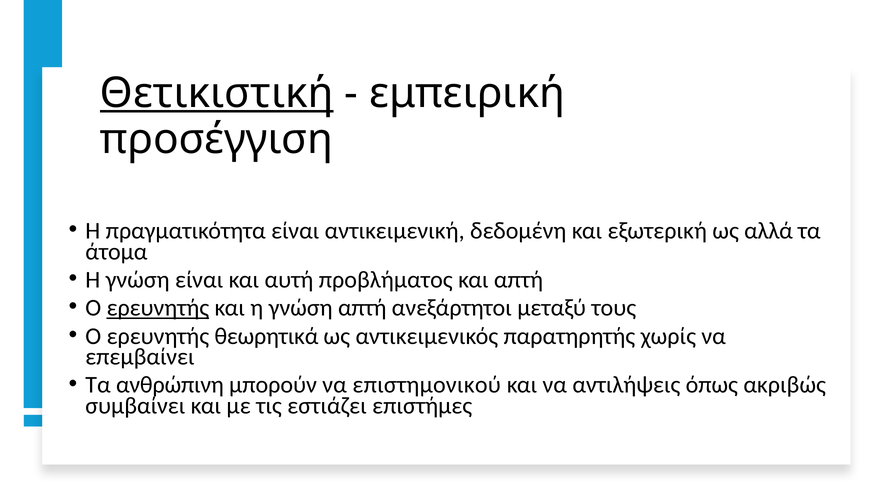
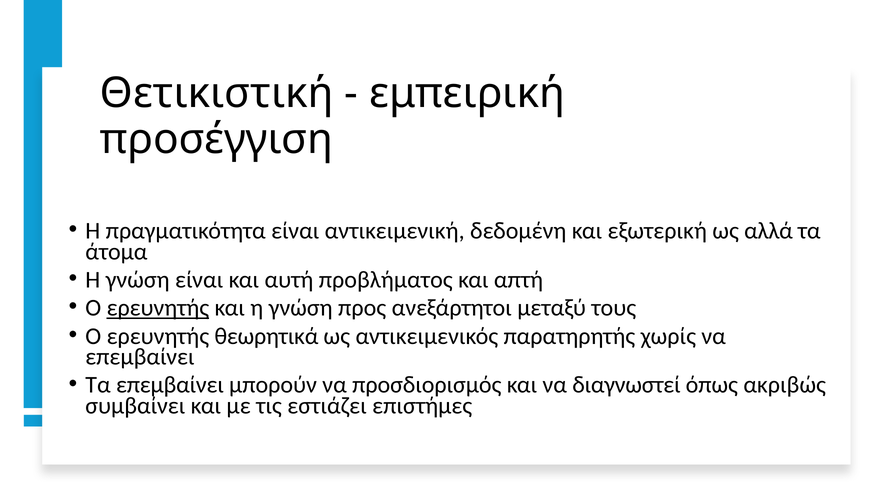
Θετικιστική underline: present -> none
γνώση απτή: απτή -> προς
Τα ανθρώπινη: ανθρώπινη -> επεμβαίνει
επιστημονικού: επιστημονικού -> προσδιορισμός
αντιλήψεις: αντιλήψεις -> διαγνωστεί
